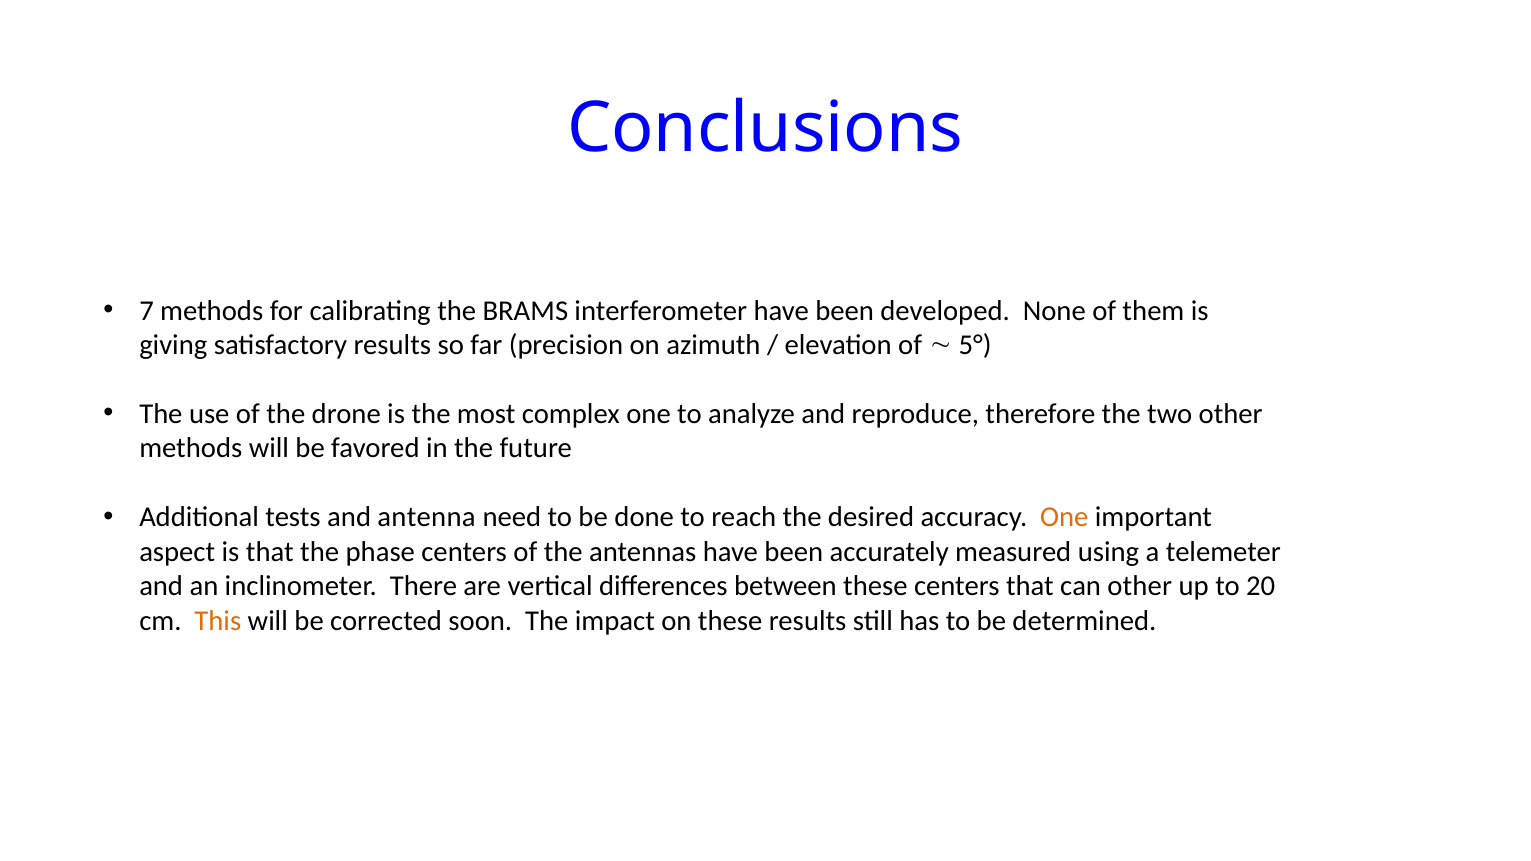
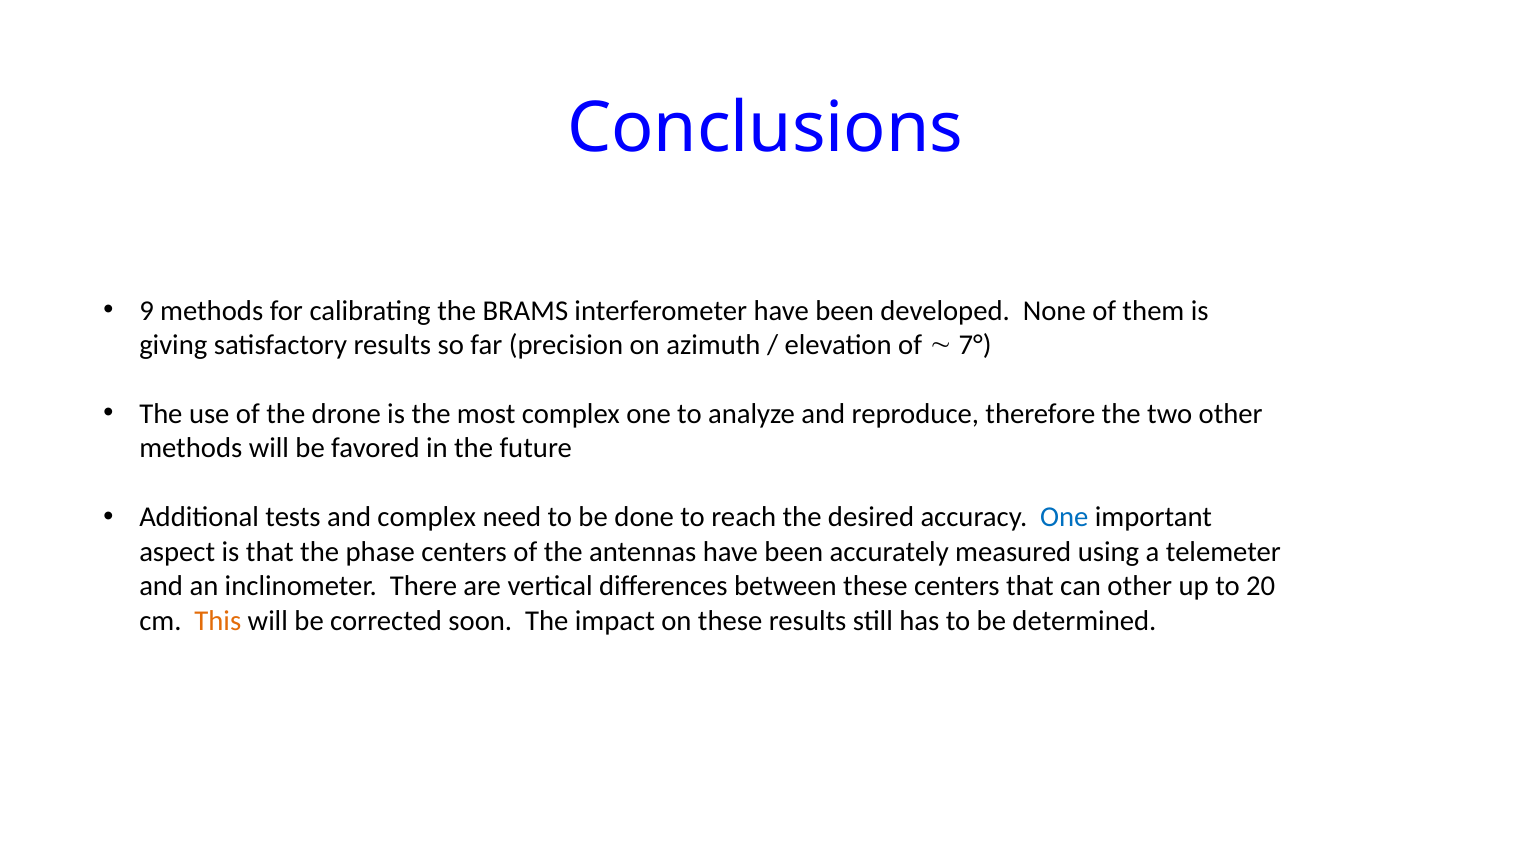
7: 7 -> 9
5°: 5° -> 7°
and antenna: antenna -> complex
One at (1064, 517) colour: orange -> blue
